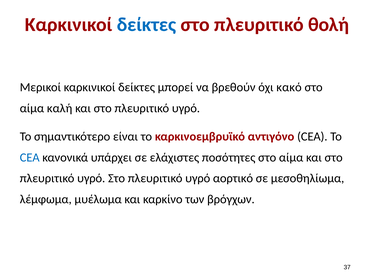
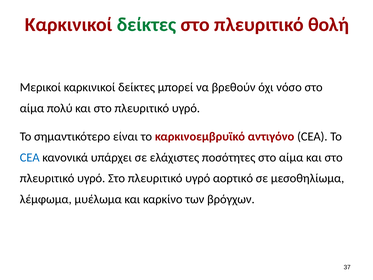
δείκτες at (146, 25) colour: blue -> green
κακό: κακό -> νόσο
καλή: καλή -> πολύ
